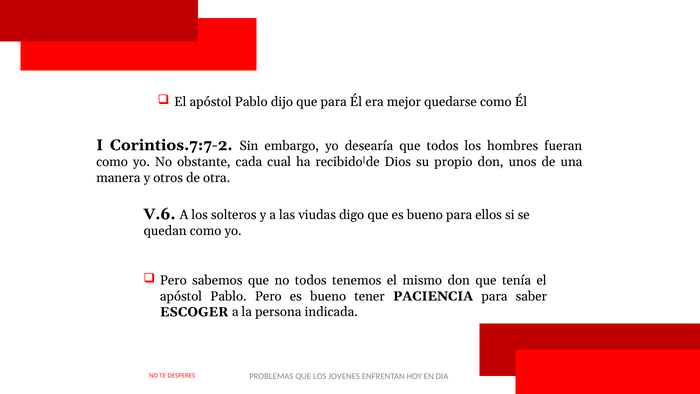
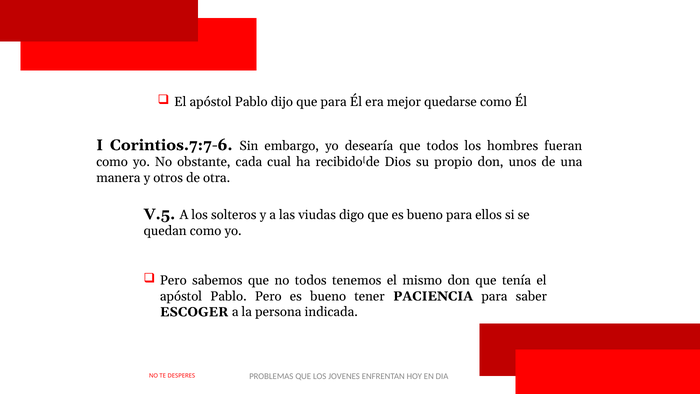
Corintios.7:7-2: Corintios.7:7-2 -> Corintios.7:7-6
V.6: V.6 -> V.5
